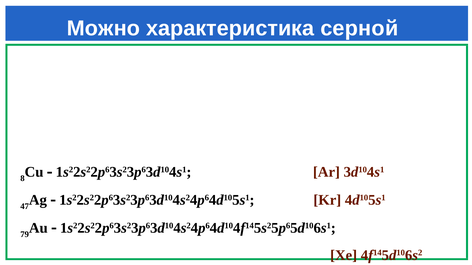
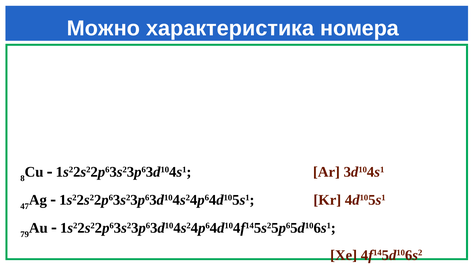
серной: серной -> номера
